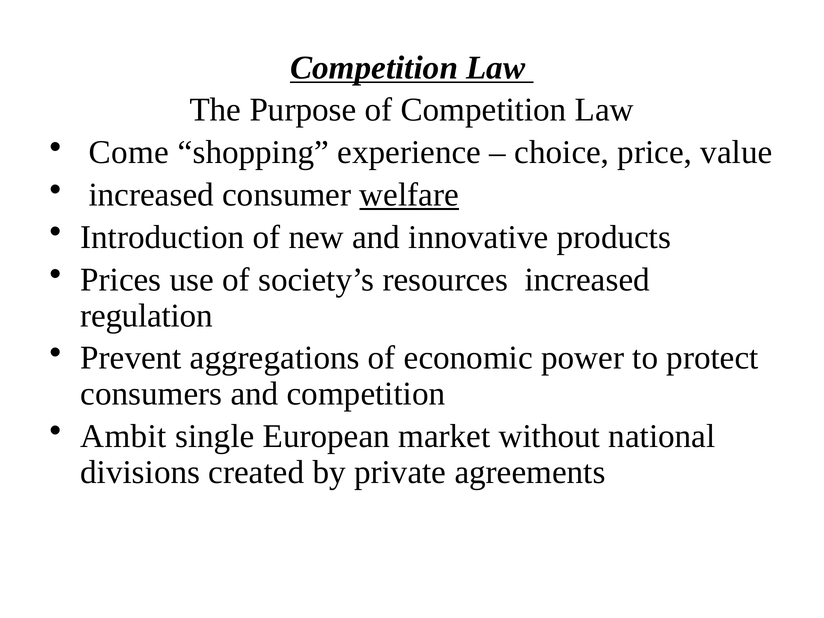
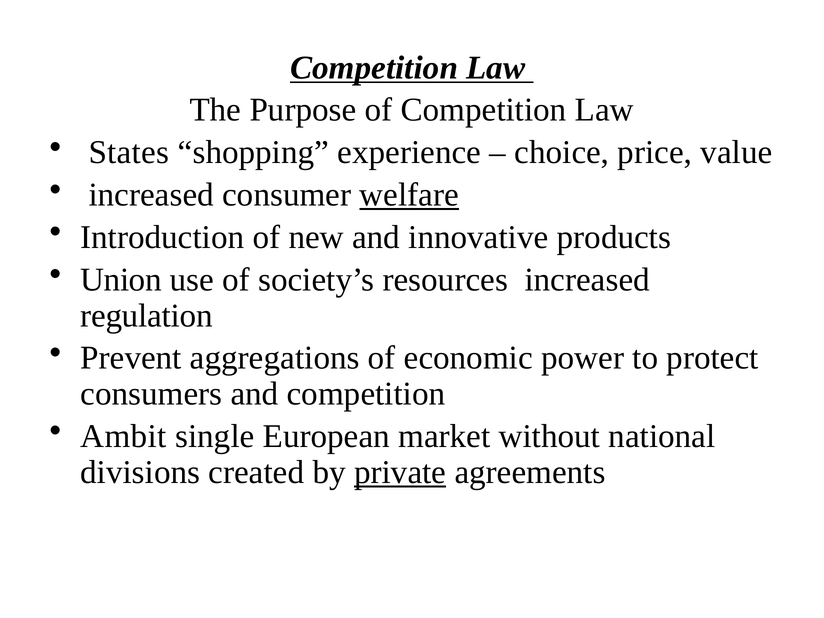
Come: Come -> States
Prices: Prices -> Union
private underline: none -> present
